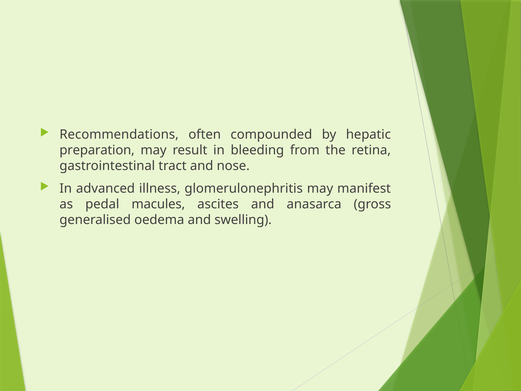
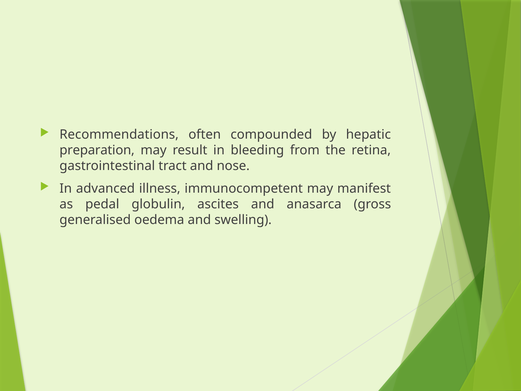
glomerulonephritis: glomerulonephritis -> immunocompetent
macules: macules -> globulin
